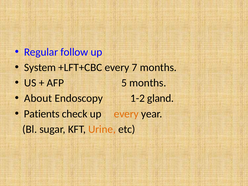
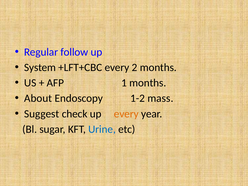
7: 7 -> 2
5: 5 -> 1
gland: gland -> mass
Patients: Patients -> Suggest
Urine colour: orange -> blue
